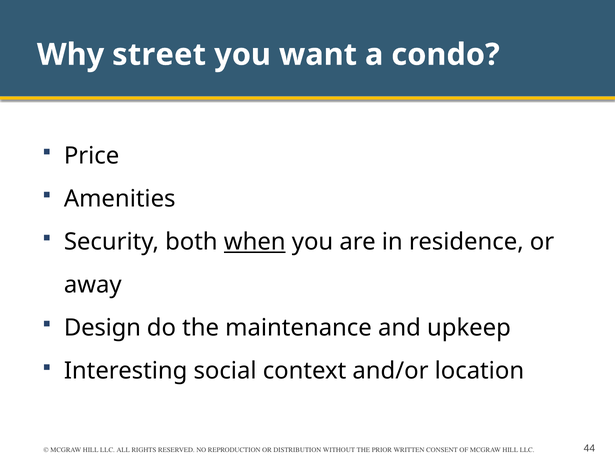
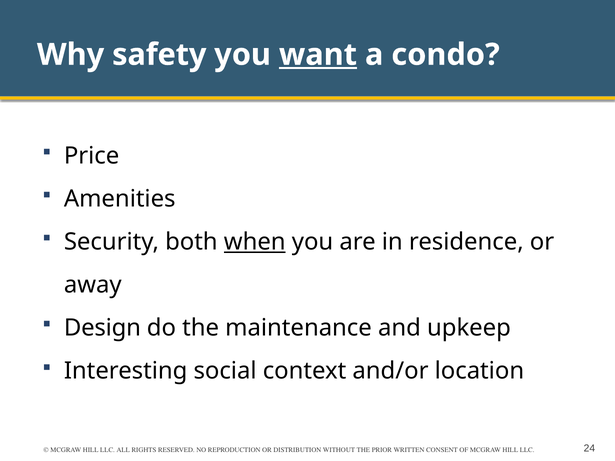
street: street -> safety
want underline: none -> present
44: 44 -> 24
